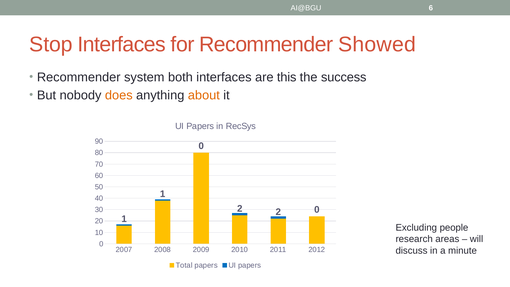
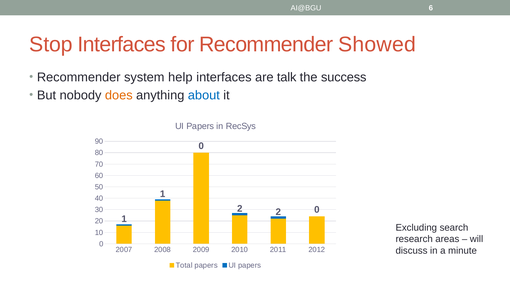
both: both -> help
this: this -> talk
about colour: orange -> blue
people: people -> search
